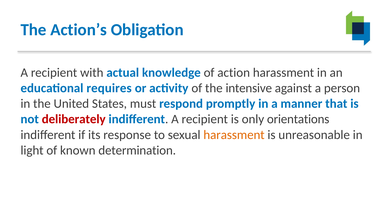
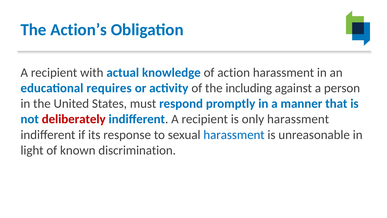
intensive: intensive -> including
only orientations: orientations -> harassment
harassment at (234, 135) colour: orange -> blue
determination: determination -> discrimination
